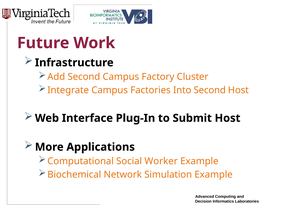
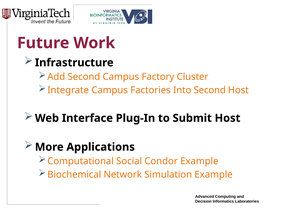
Worker: Worker -> Condor
